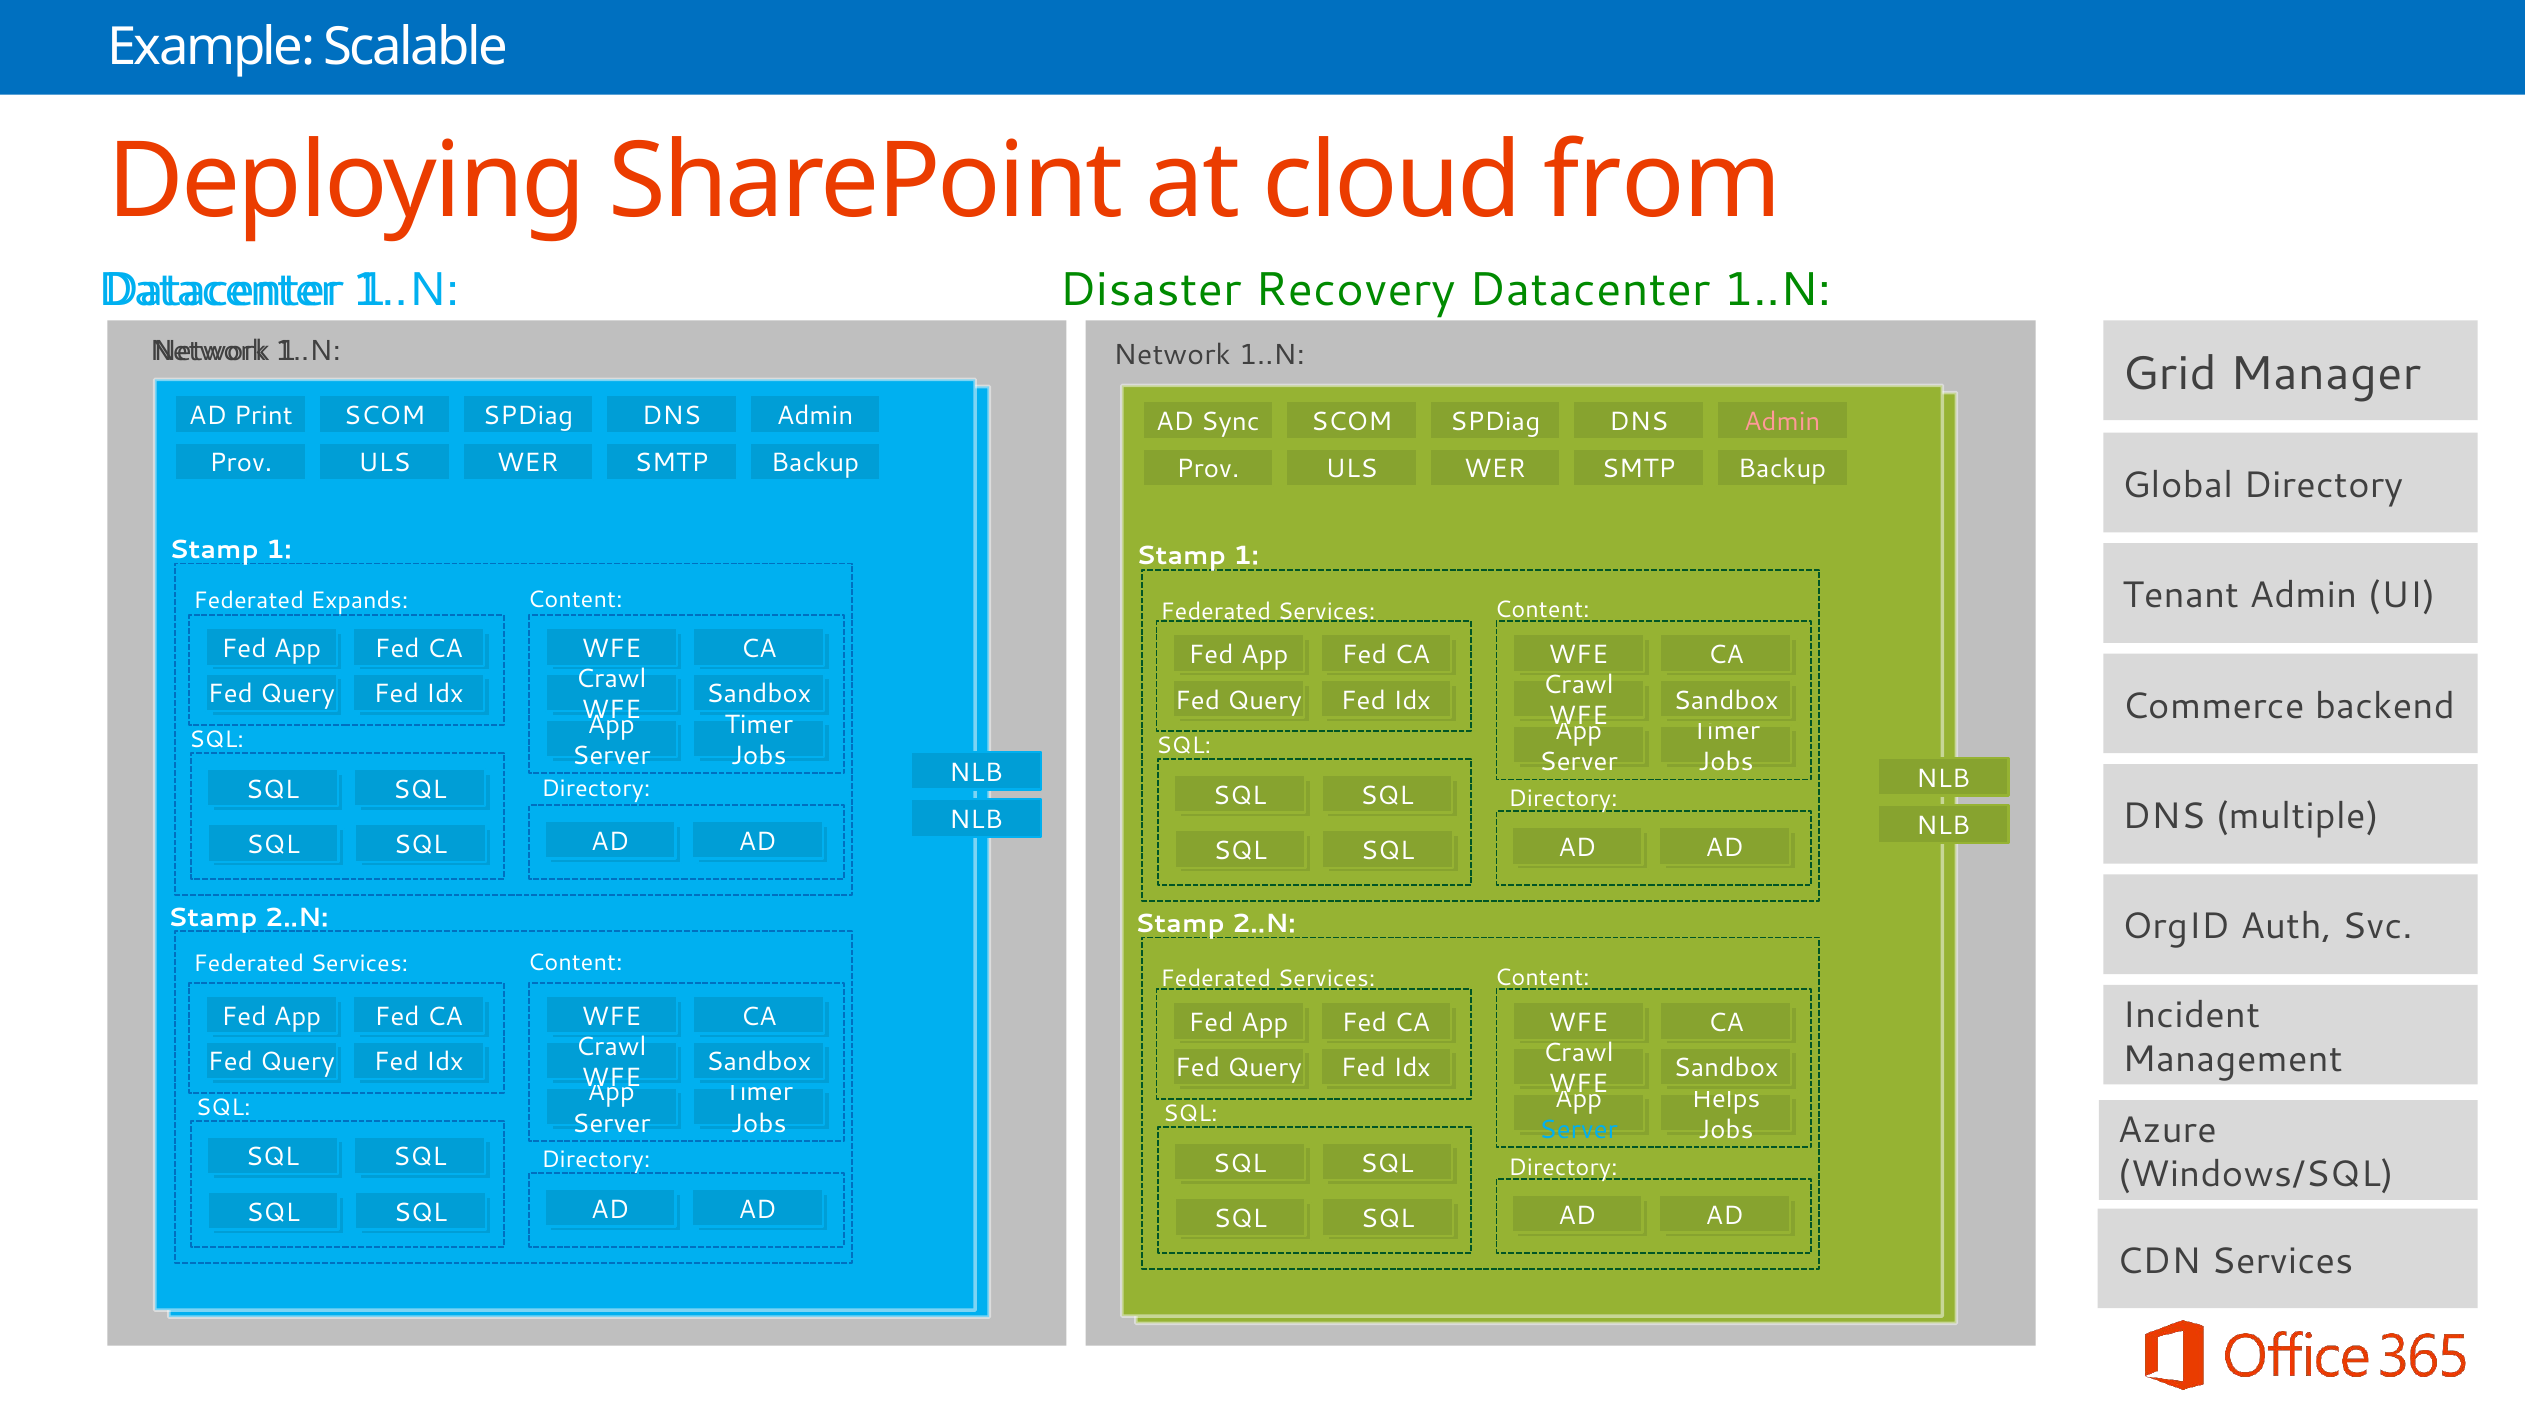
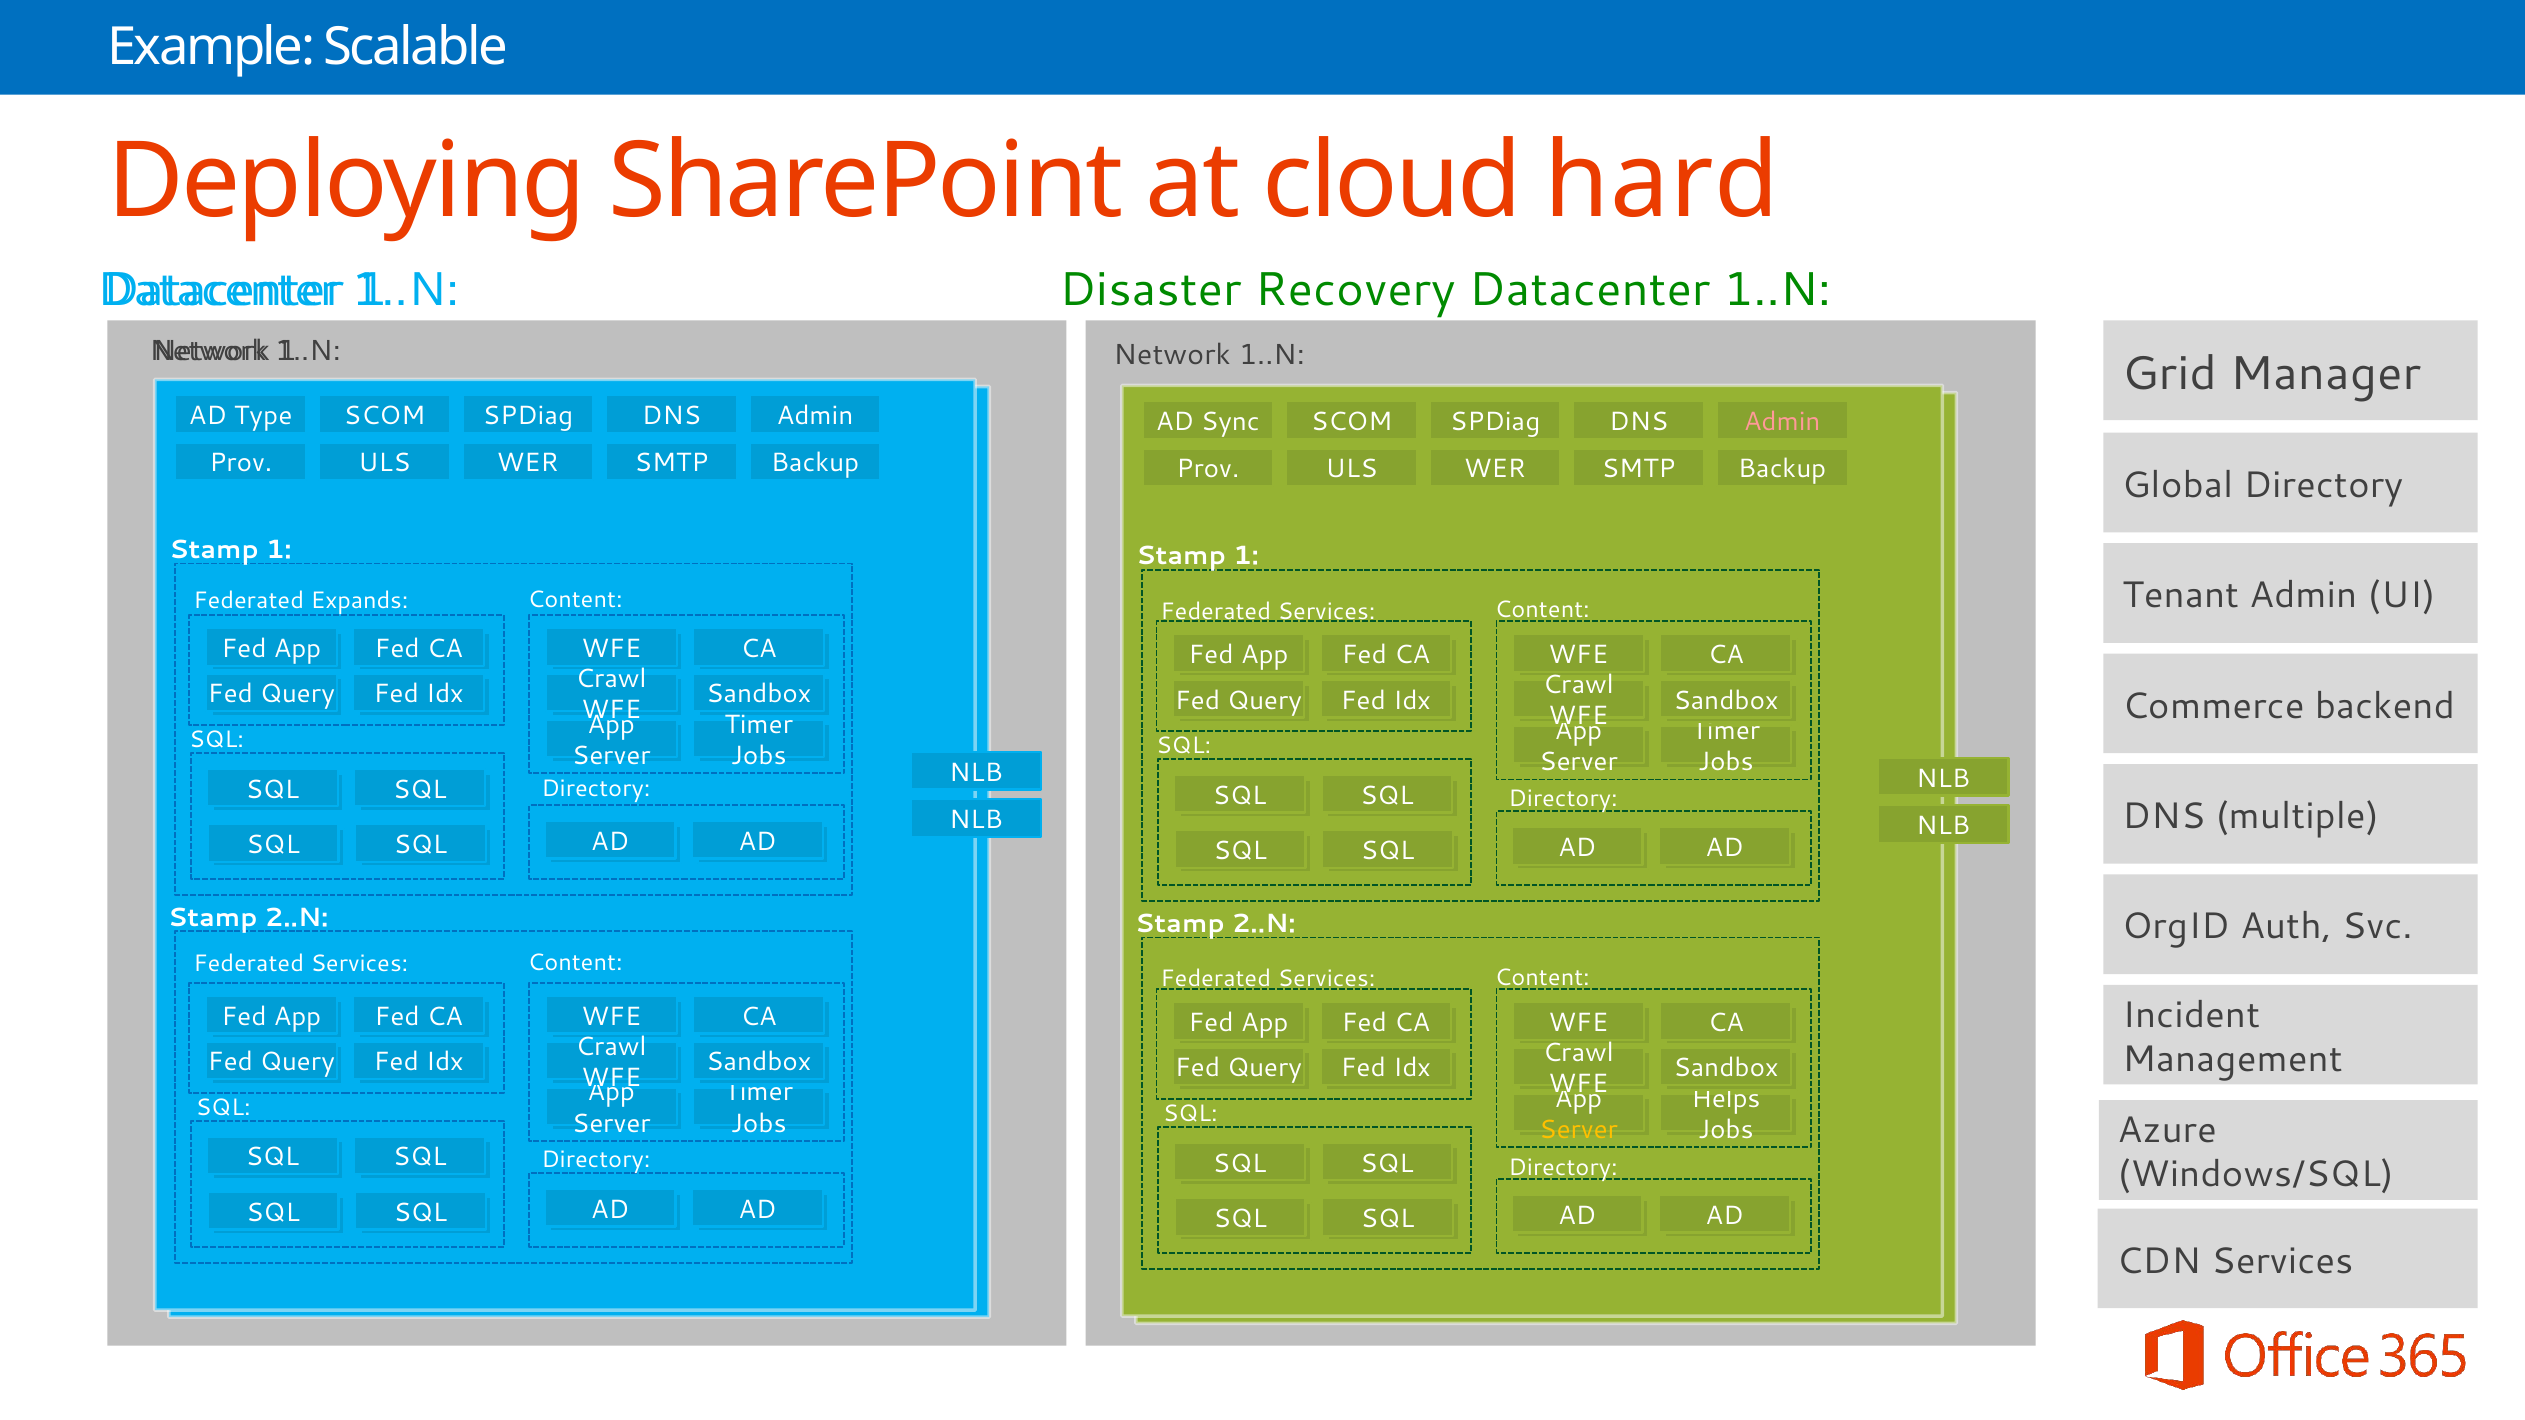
from: from -> hard
Print: Print -> Type
Server at (1579, 1130) colour: light blue -> yellow
